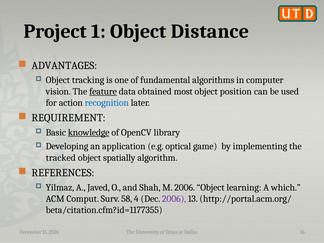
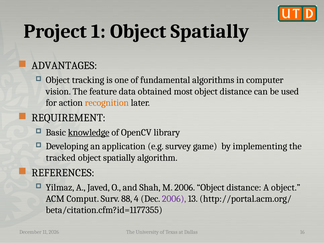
1 Object Distance: Distance -> Spatially
feature underline: present -> none
position at (236, 91): position -> distance
recognition colour: blue -> orange
optical: optical -> survey
2006 Object learning: learning -> distance
A which: which -> object
58: 58 -> 88
